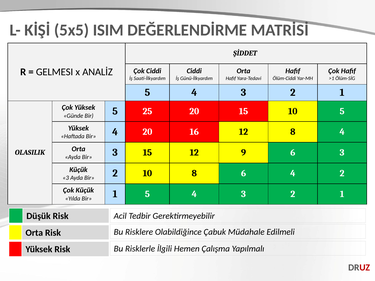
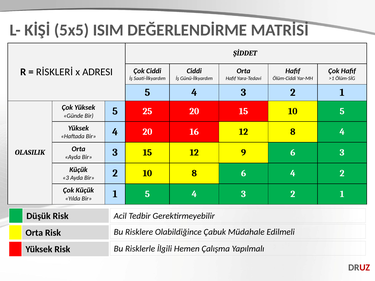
GELMESI: GELMESI -> RİSKLERİ
ANALİZ: ANALİZ -> ADRESI
